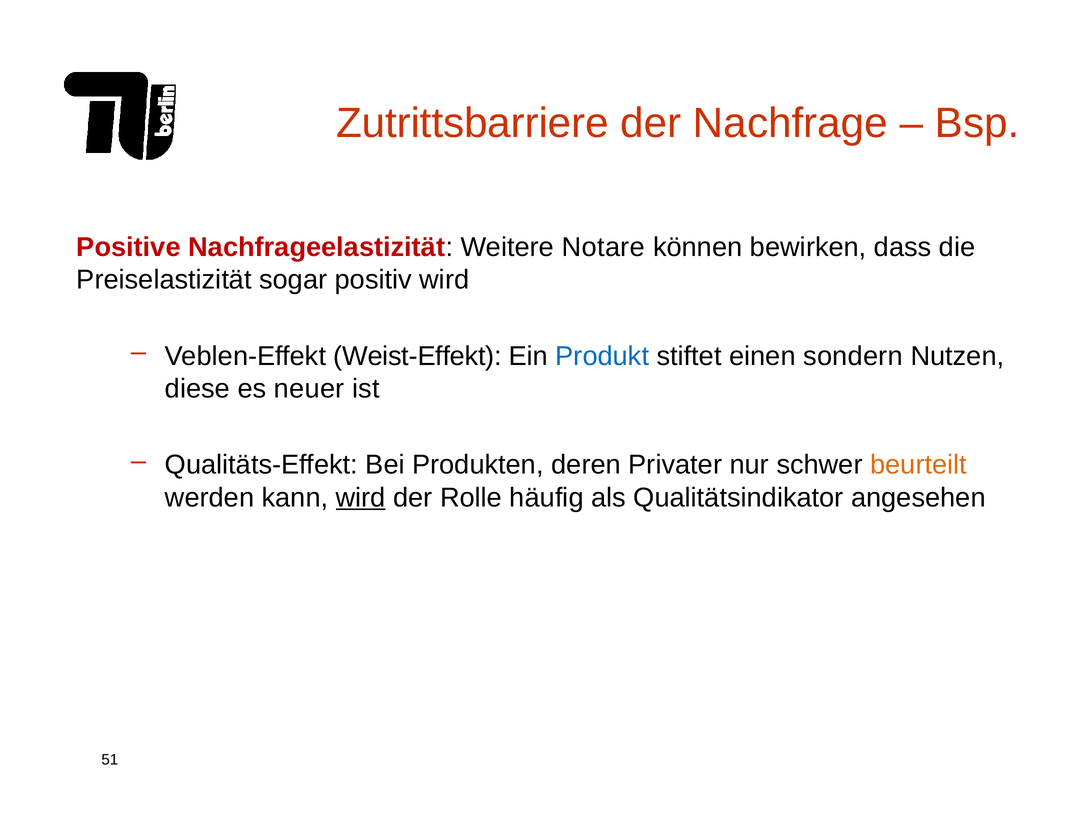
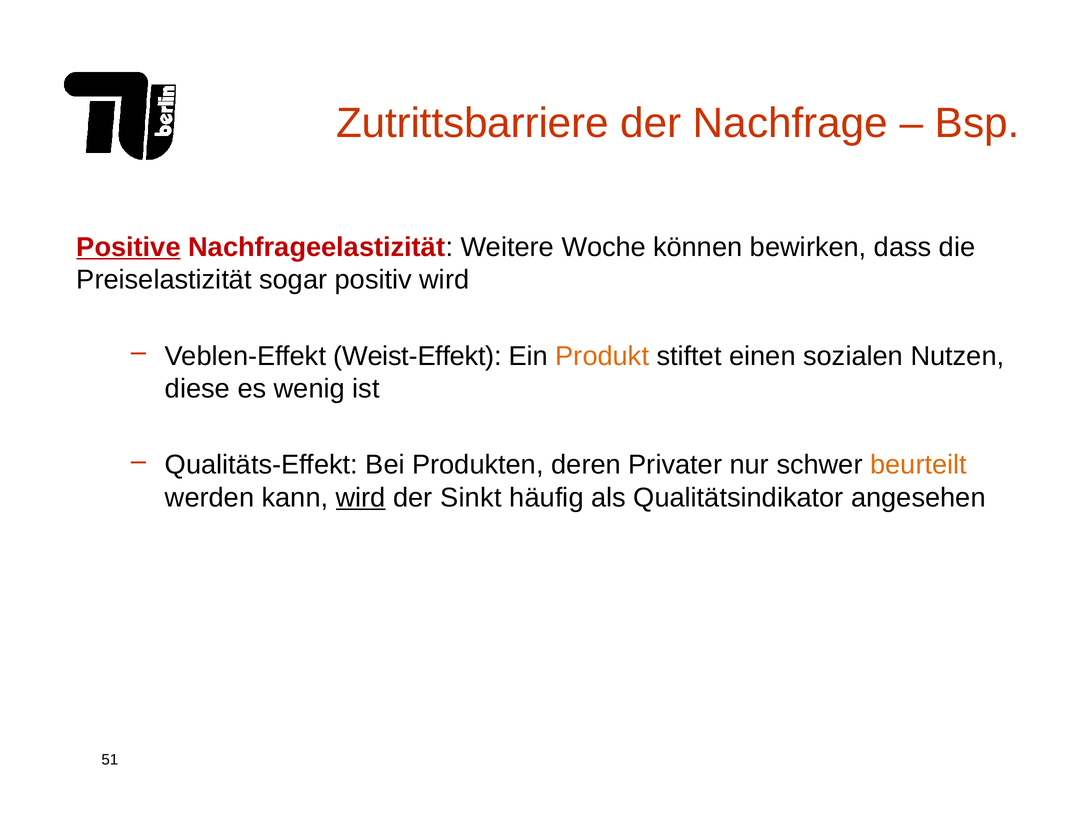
Positive underline: none -> present
Notare: Notare -> Woche
Produkt colour: blue -> orange
sondern: sondern -> sozialen
neuer: neuer -> wenig
Rolle: Rolle -> Sinkt
